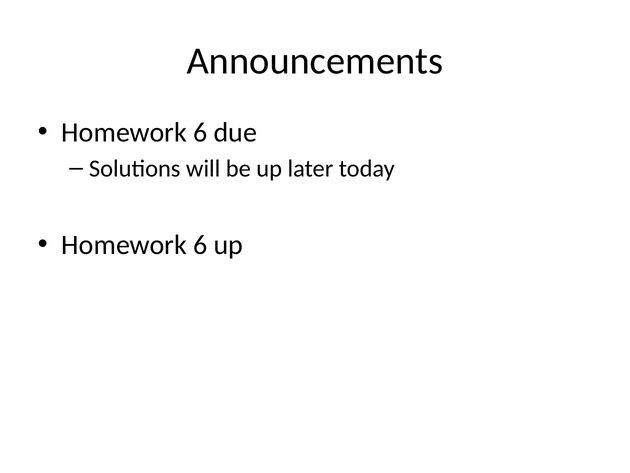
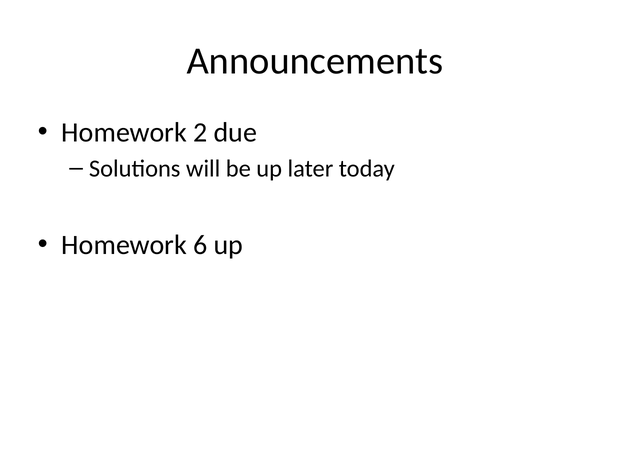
6 at (200, 132): 6 -> 2
